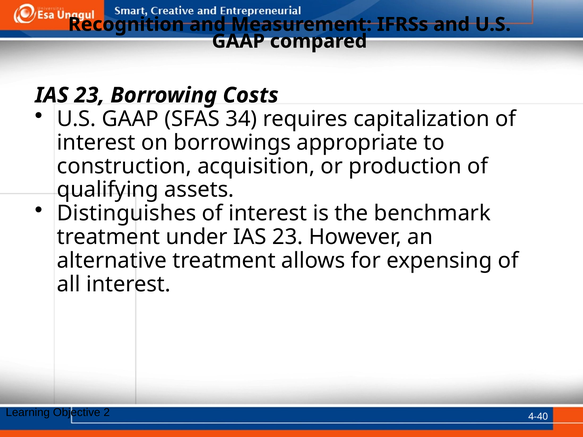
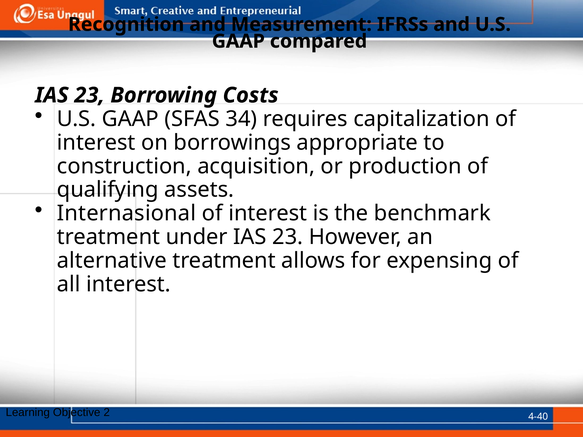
Distinguishes: Distinguishes -> Internasional
